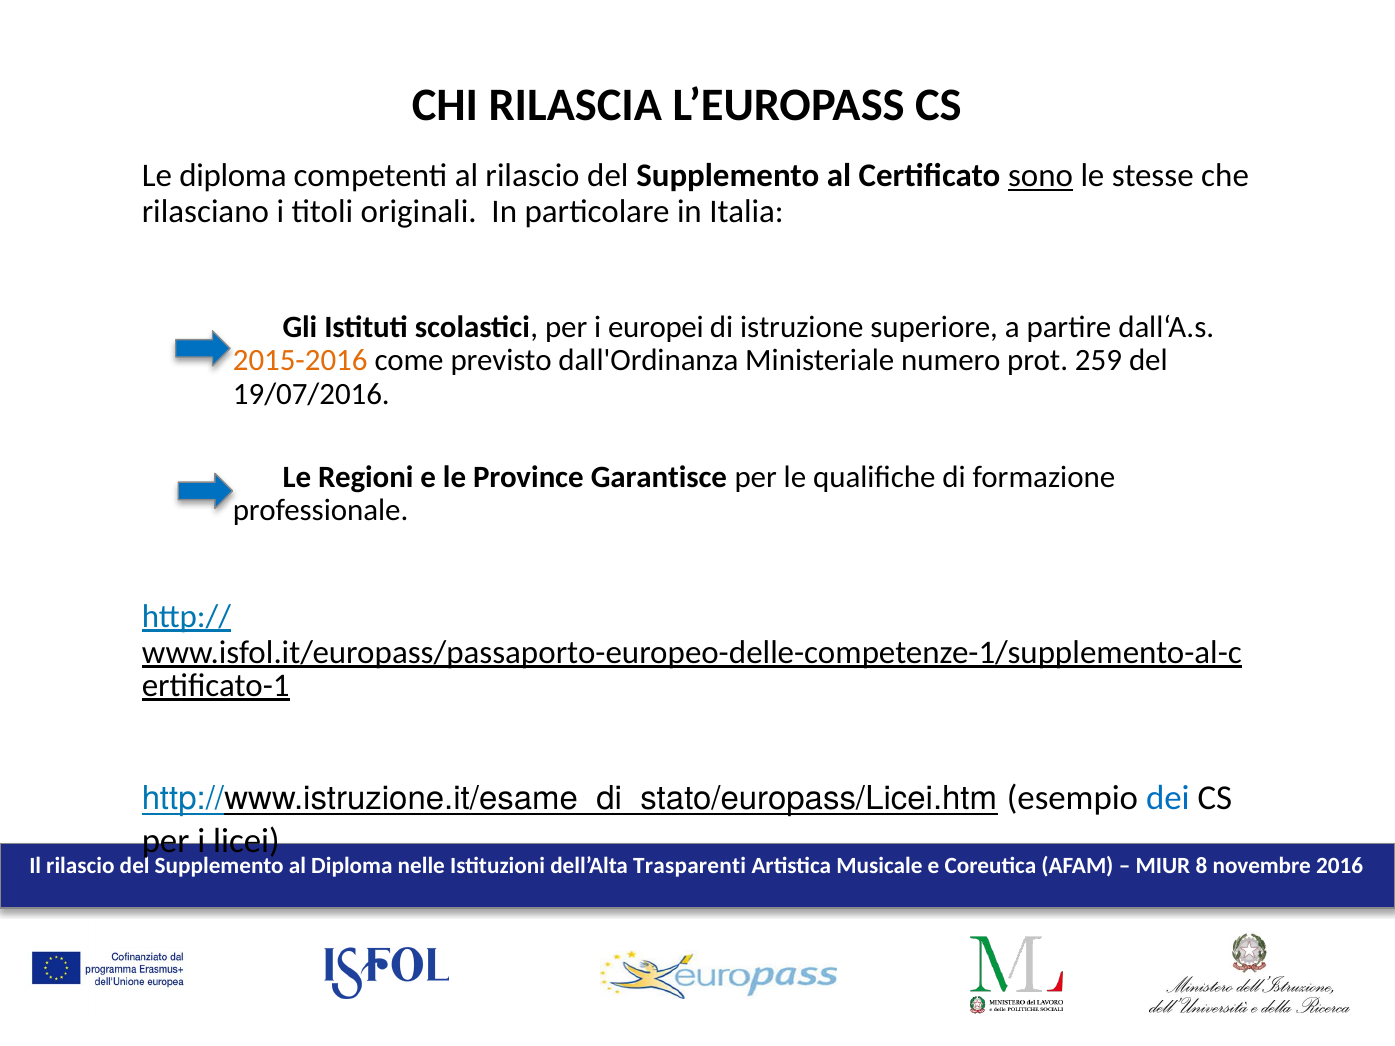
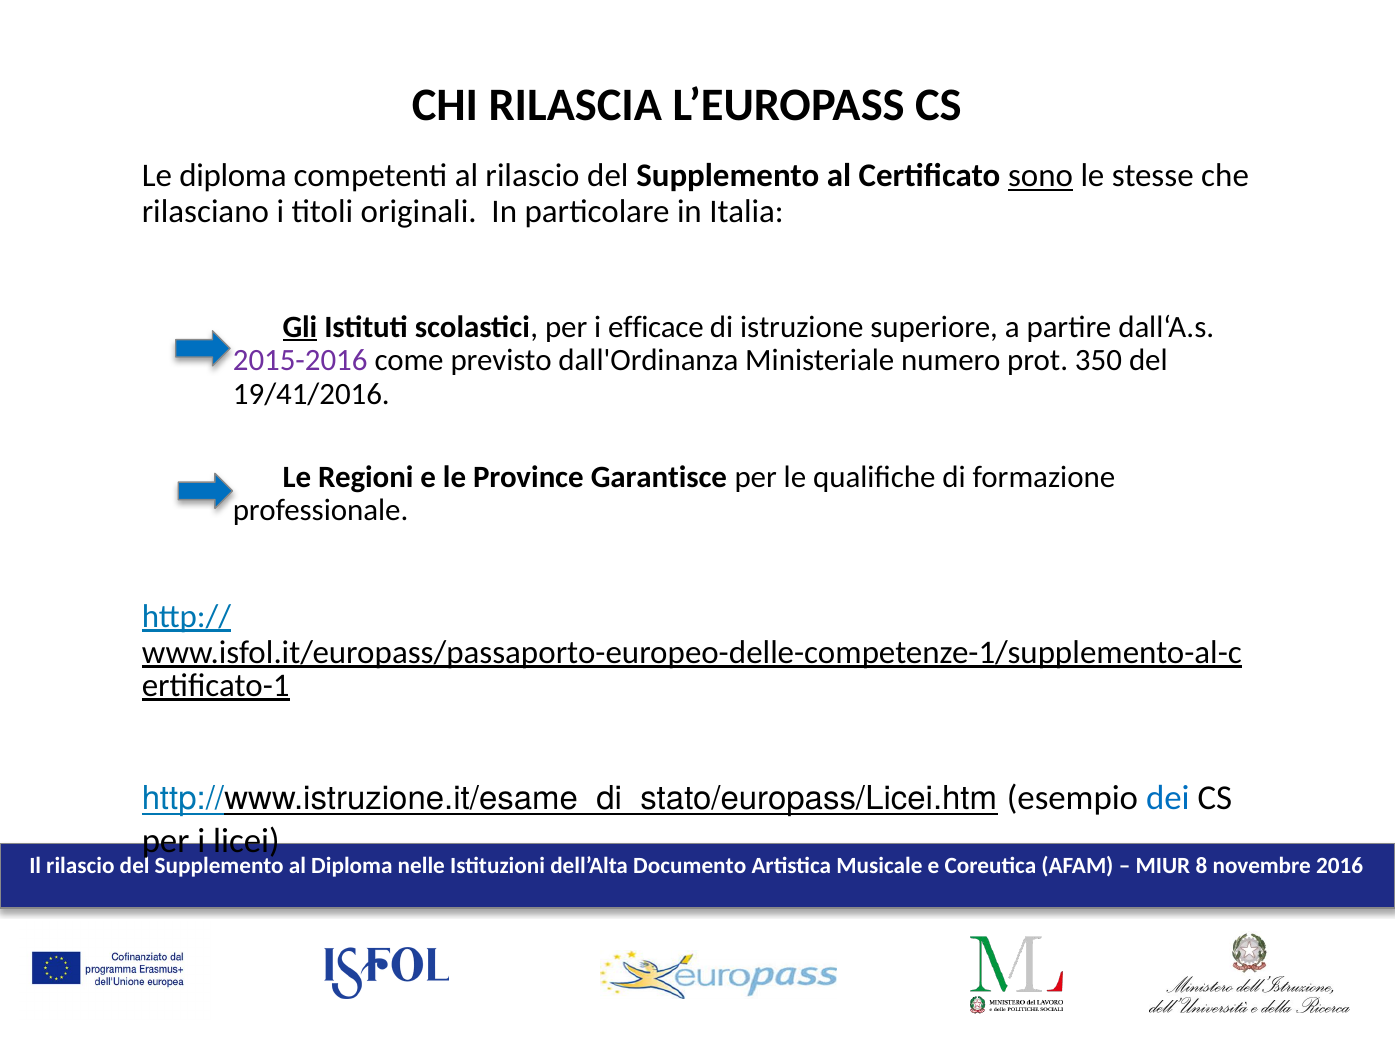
Gli underline: none -> present
europei: europei -> efficace
2015-2016 colour: orange -> purple
259: 259 -> 350
19/07/2016: 19/07/2016 -> 19/41/2016
Trasparenti: Trasparenti -> Documento
